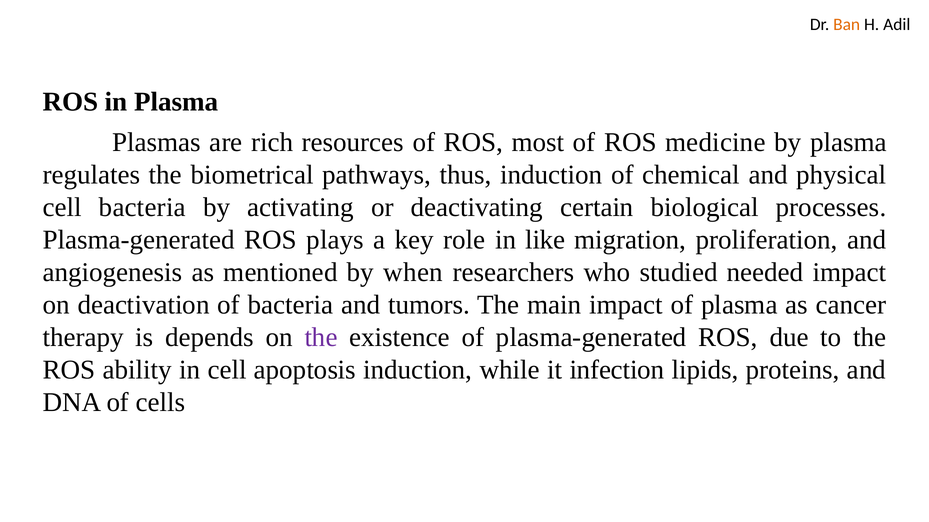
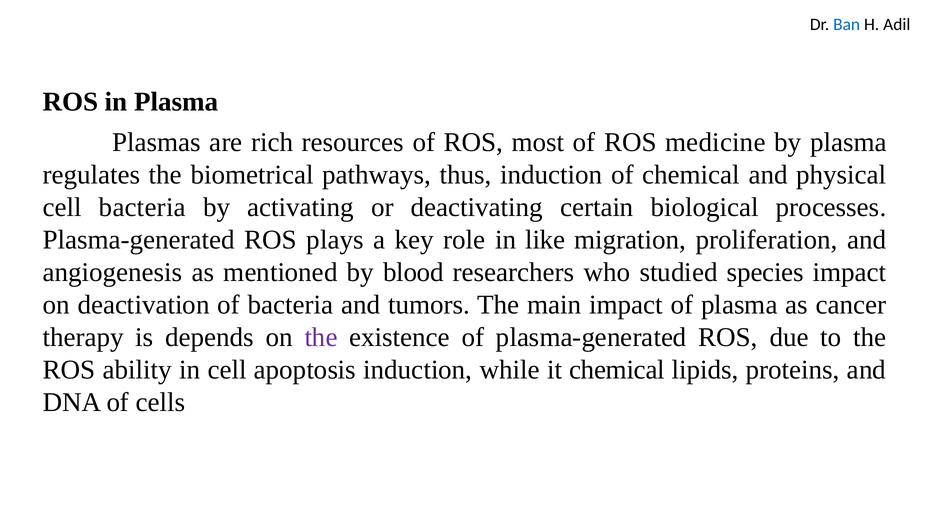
Ban colour: orange -> blue
when: when -> blood
needed: needed -> species
it infection: infection -> chemical
